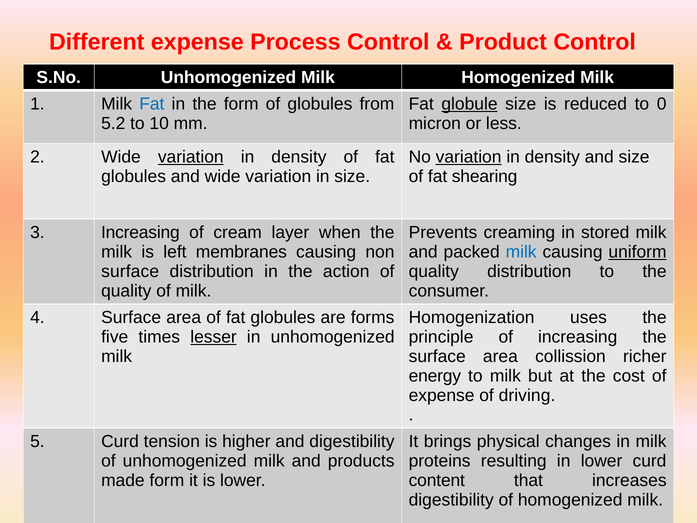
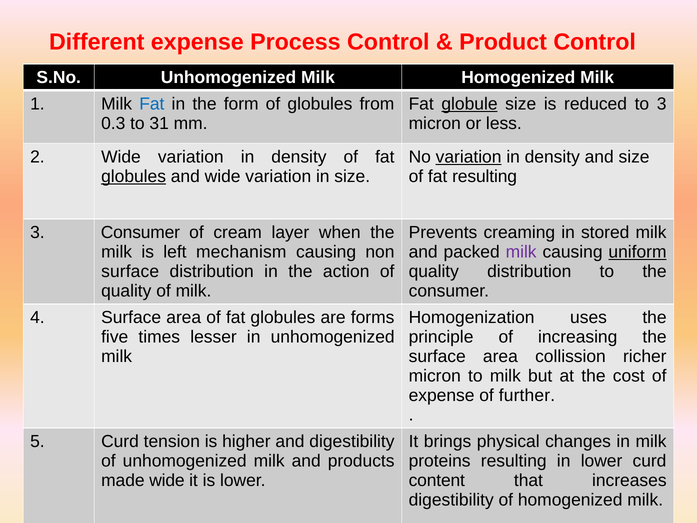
to 0: 0 -> 3
5.2: 5.2 -> 0.3
10: 10 -> 31
variation at (191, 157) underline: present -> none
globules at (134, 176) underline: none -> present
fat shearing: shearing -> resulting
3 Increasing: Increasing -> Consumer
membranes: membranes -> mechanism
milk at (521, 252) colour: blue -> purple
lesser underline: present -> none
energy at (435, 376): energy -> micron
driving: driving -> further
made form: form -> wide
